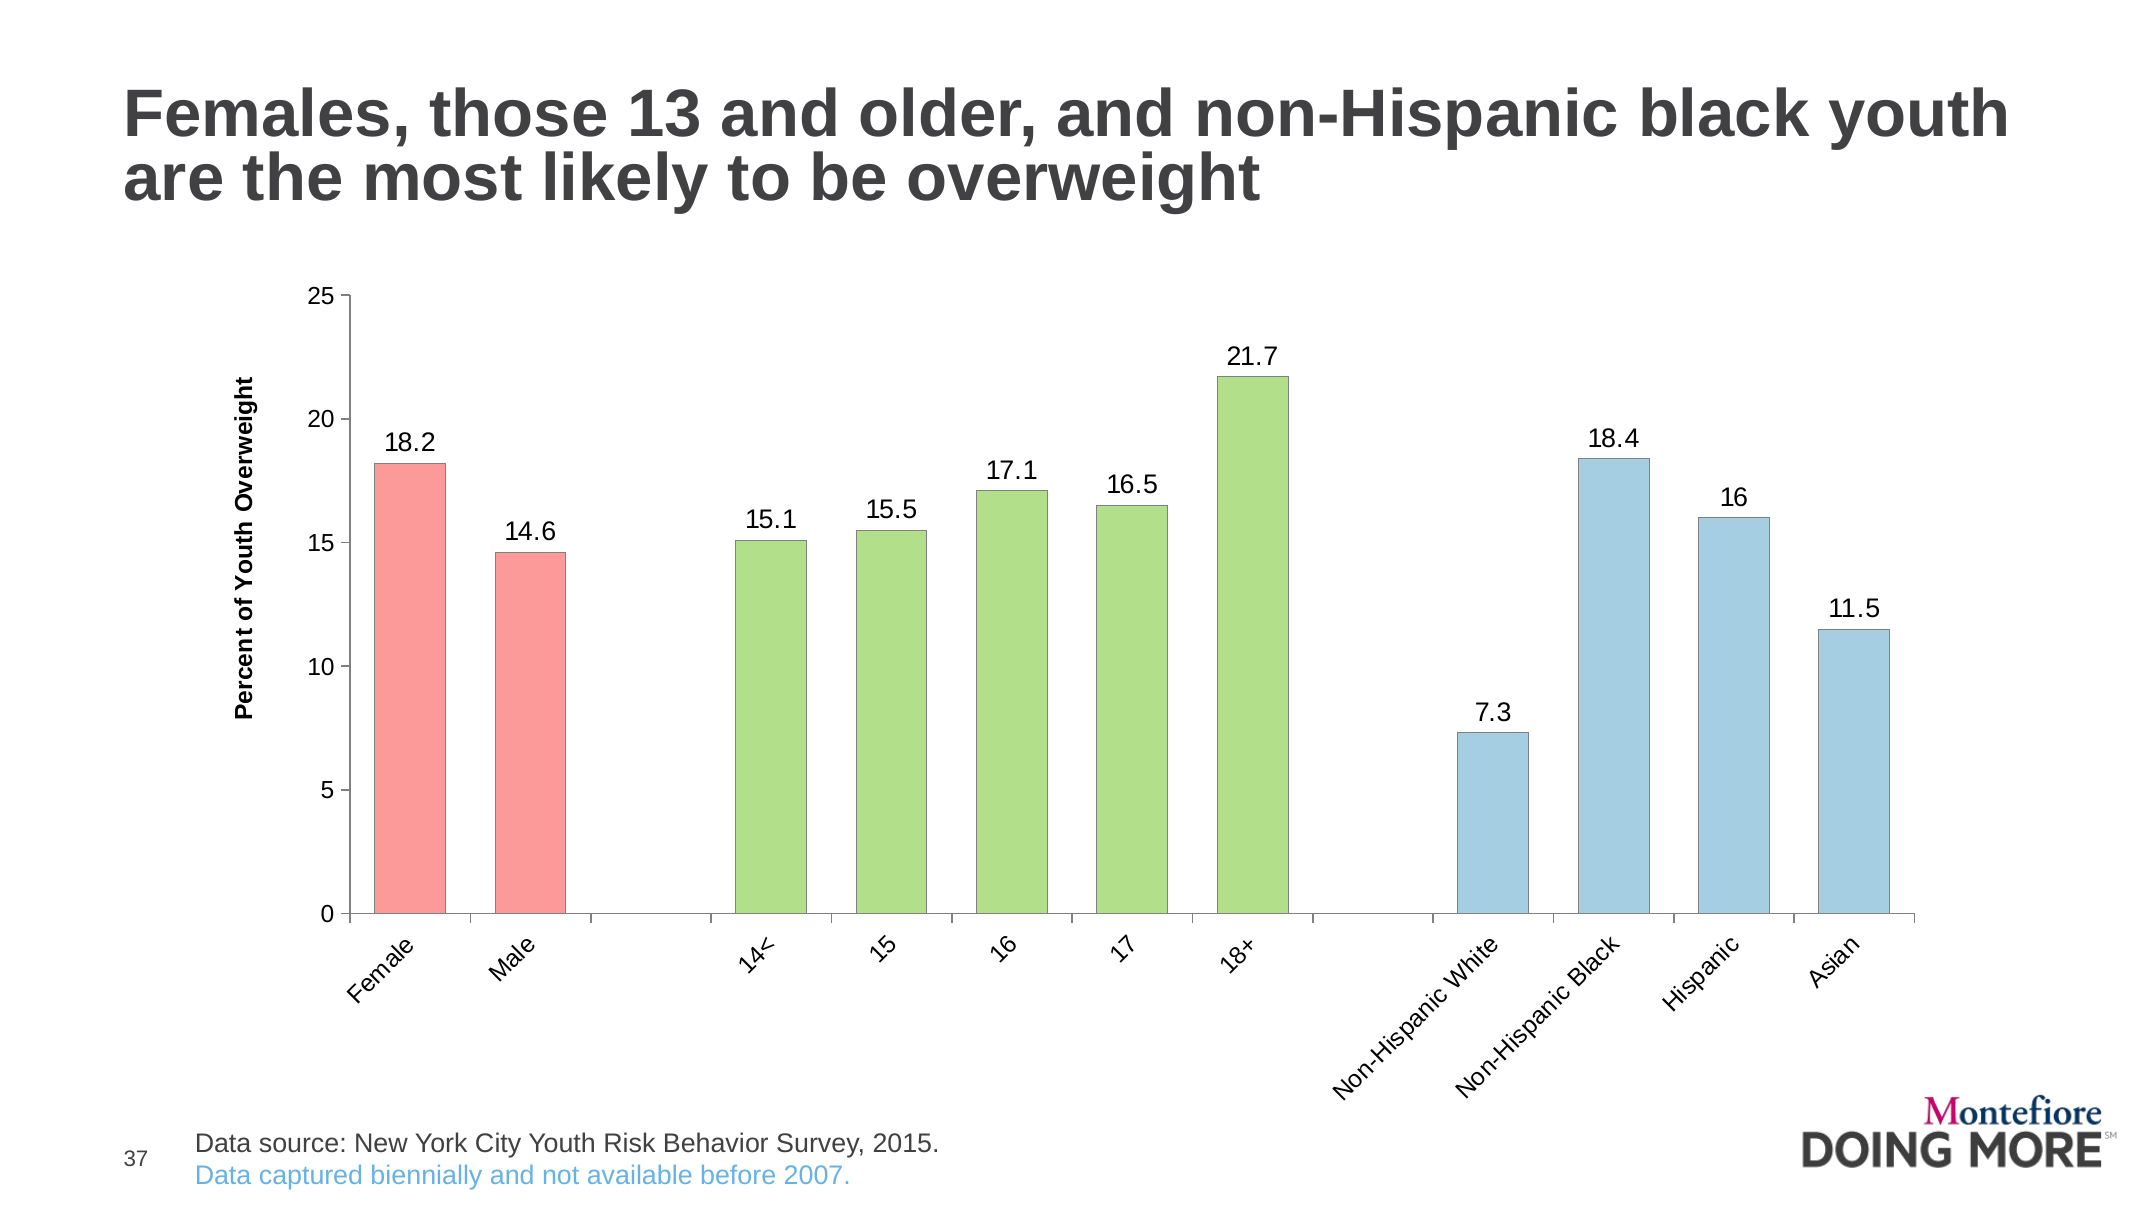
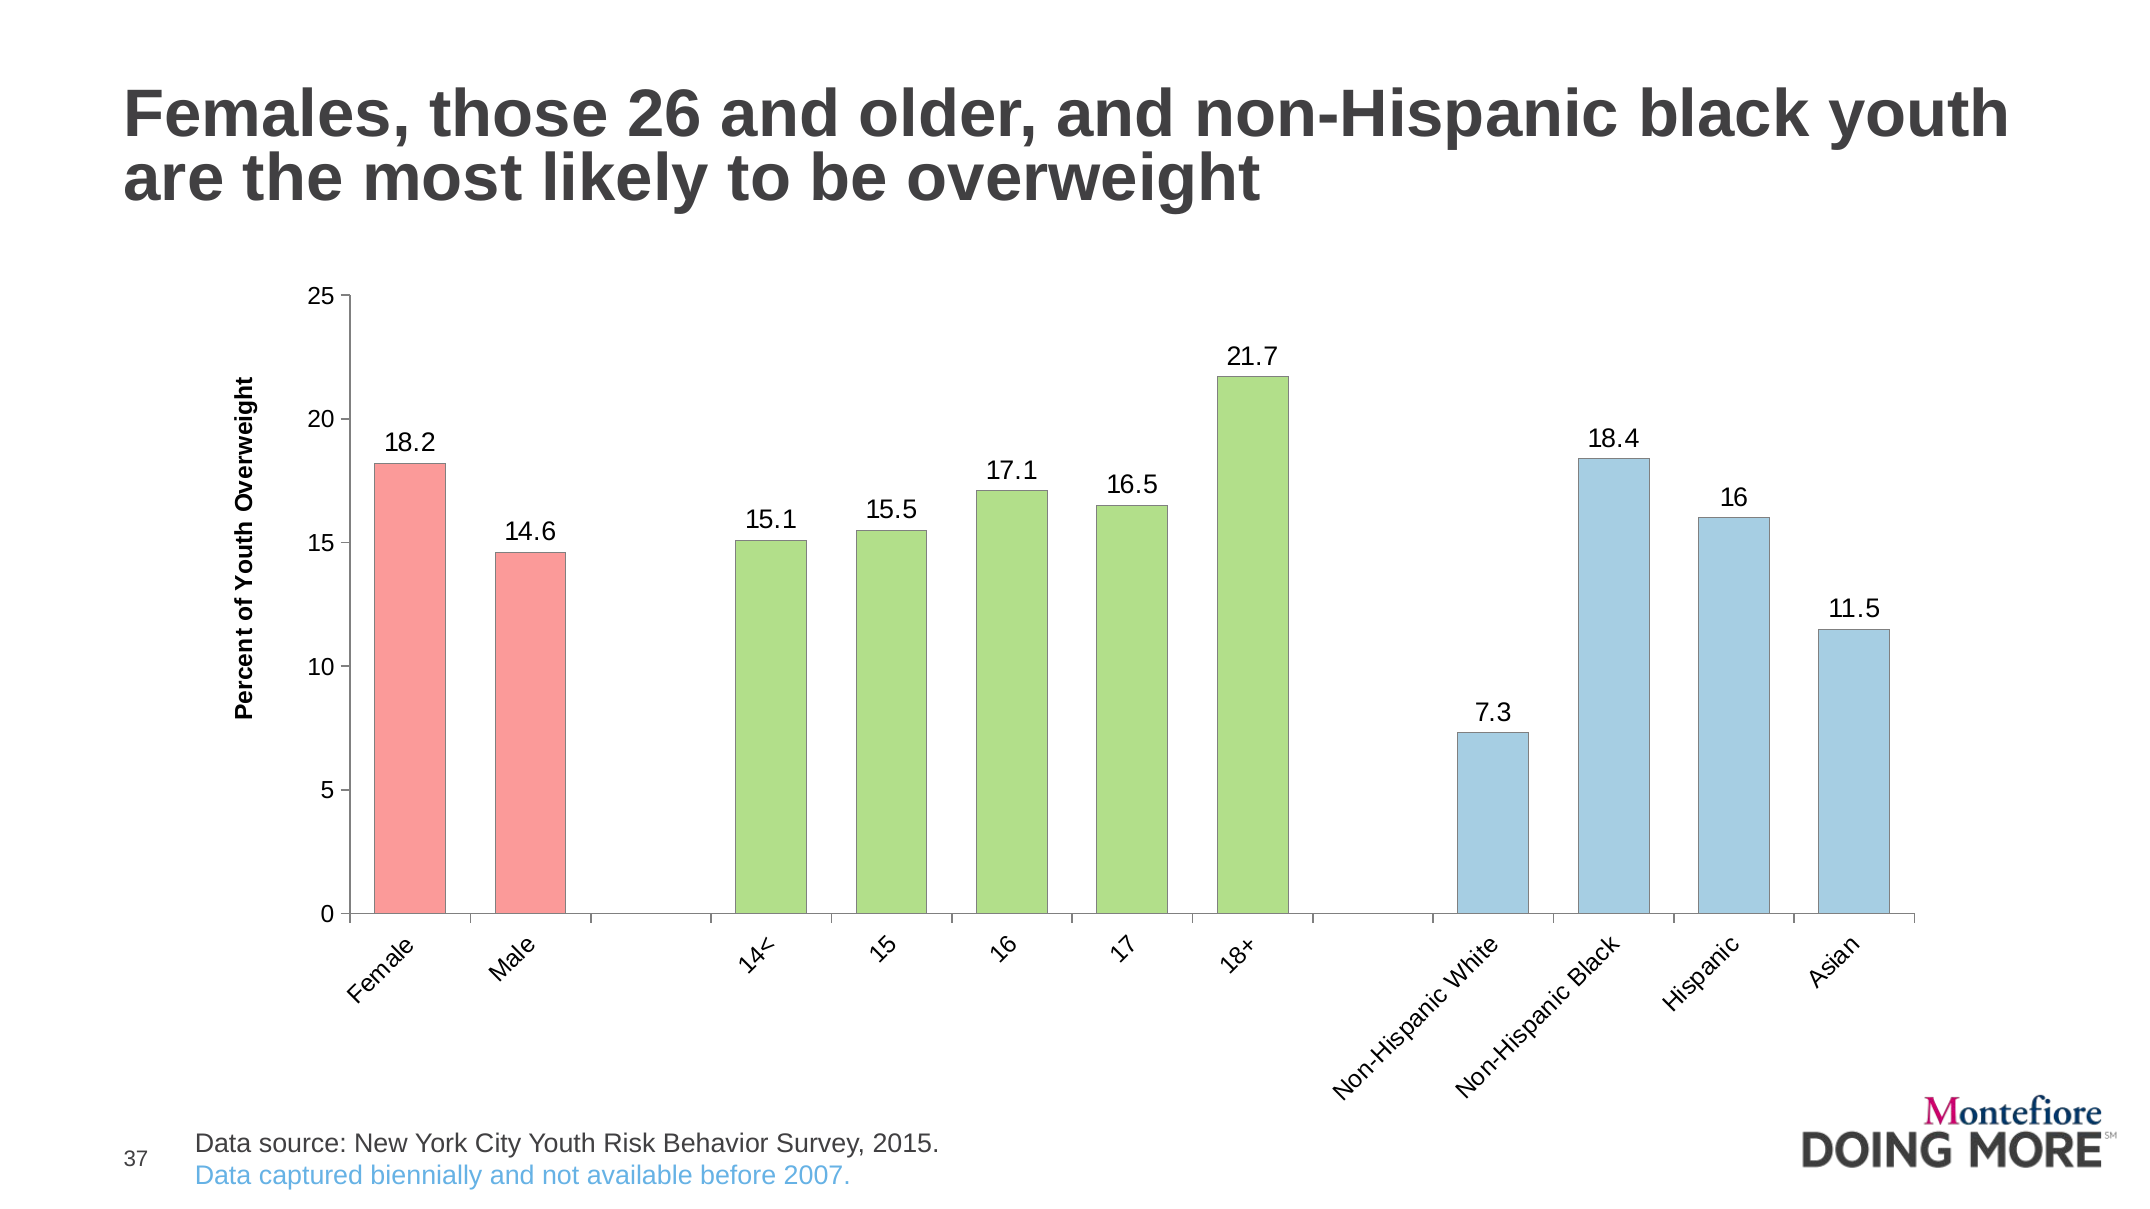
13: 13 -> 26
